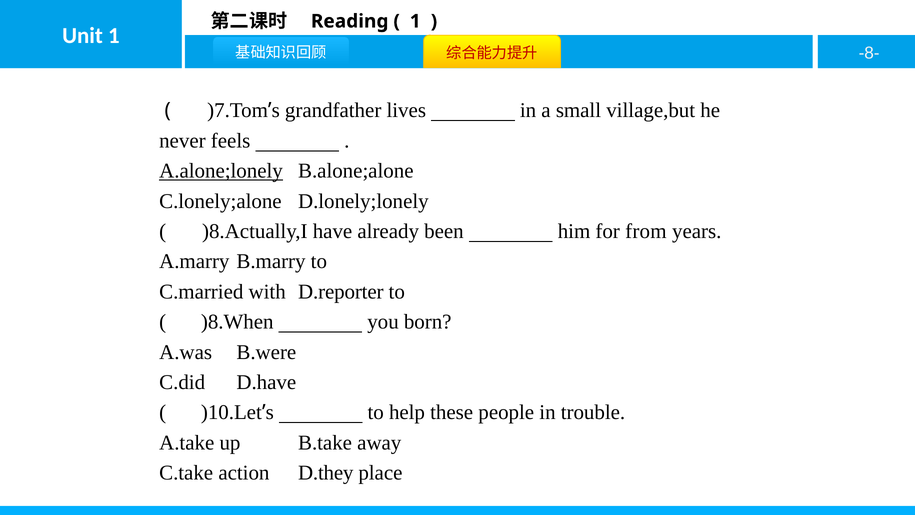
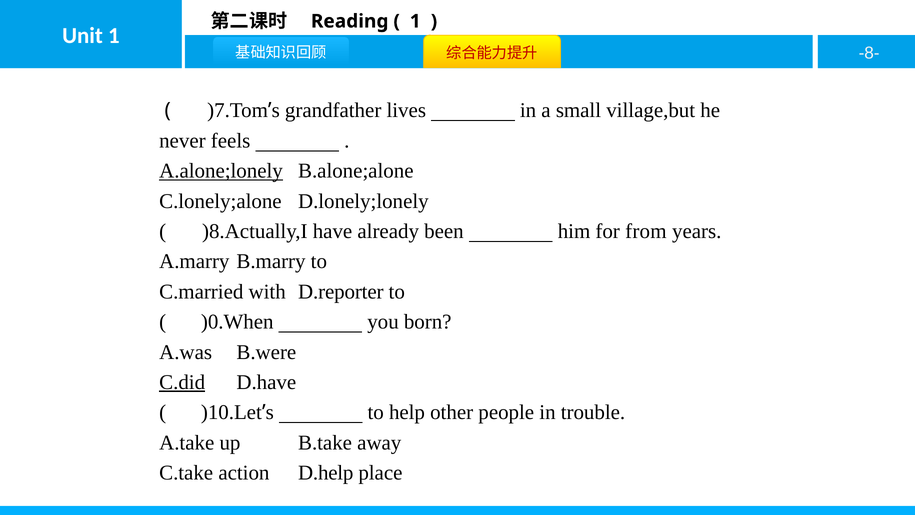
)8.When: )8.When -> )0.When
C.did underline: none -> present
these: these -> other
D.they: D.they -> D.help
